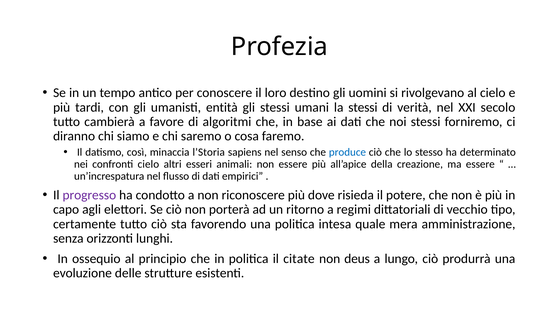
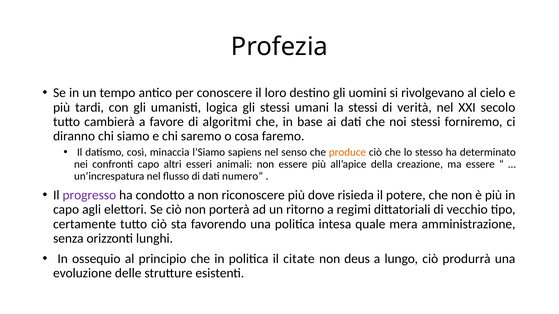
entità: entità -> logica
l’Storia: l’Storia -> l’Siamo
produce colour: blue -> orange
confronti cielo: cielo -> capo
empirici: empirici -> numero
